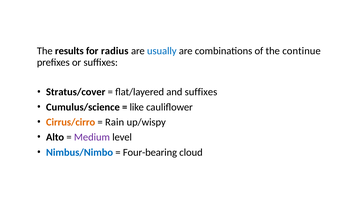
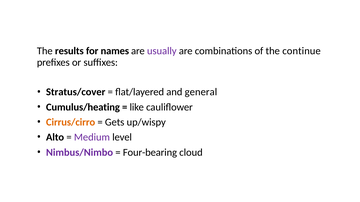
radius: radius -> names
usually colour: blue -> purple
and suffixes: suffixes -> general
Cumulus/science: Cumulus/science -> Cumulus/heating
Rain: Rain -> Gets
Nimbus/Nimbo colour: blue -> purple
